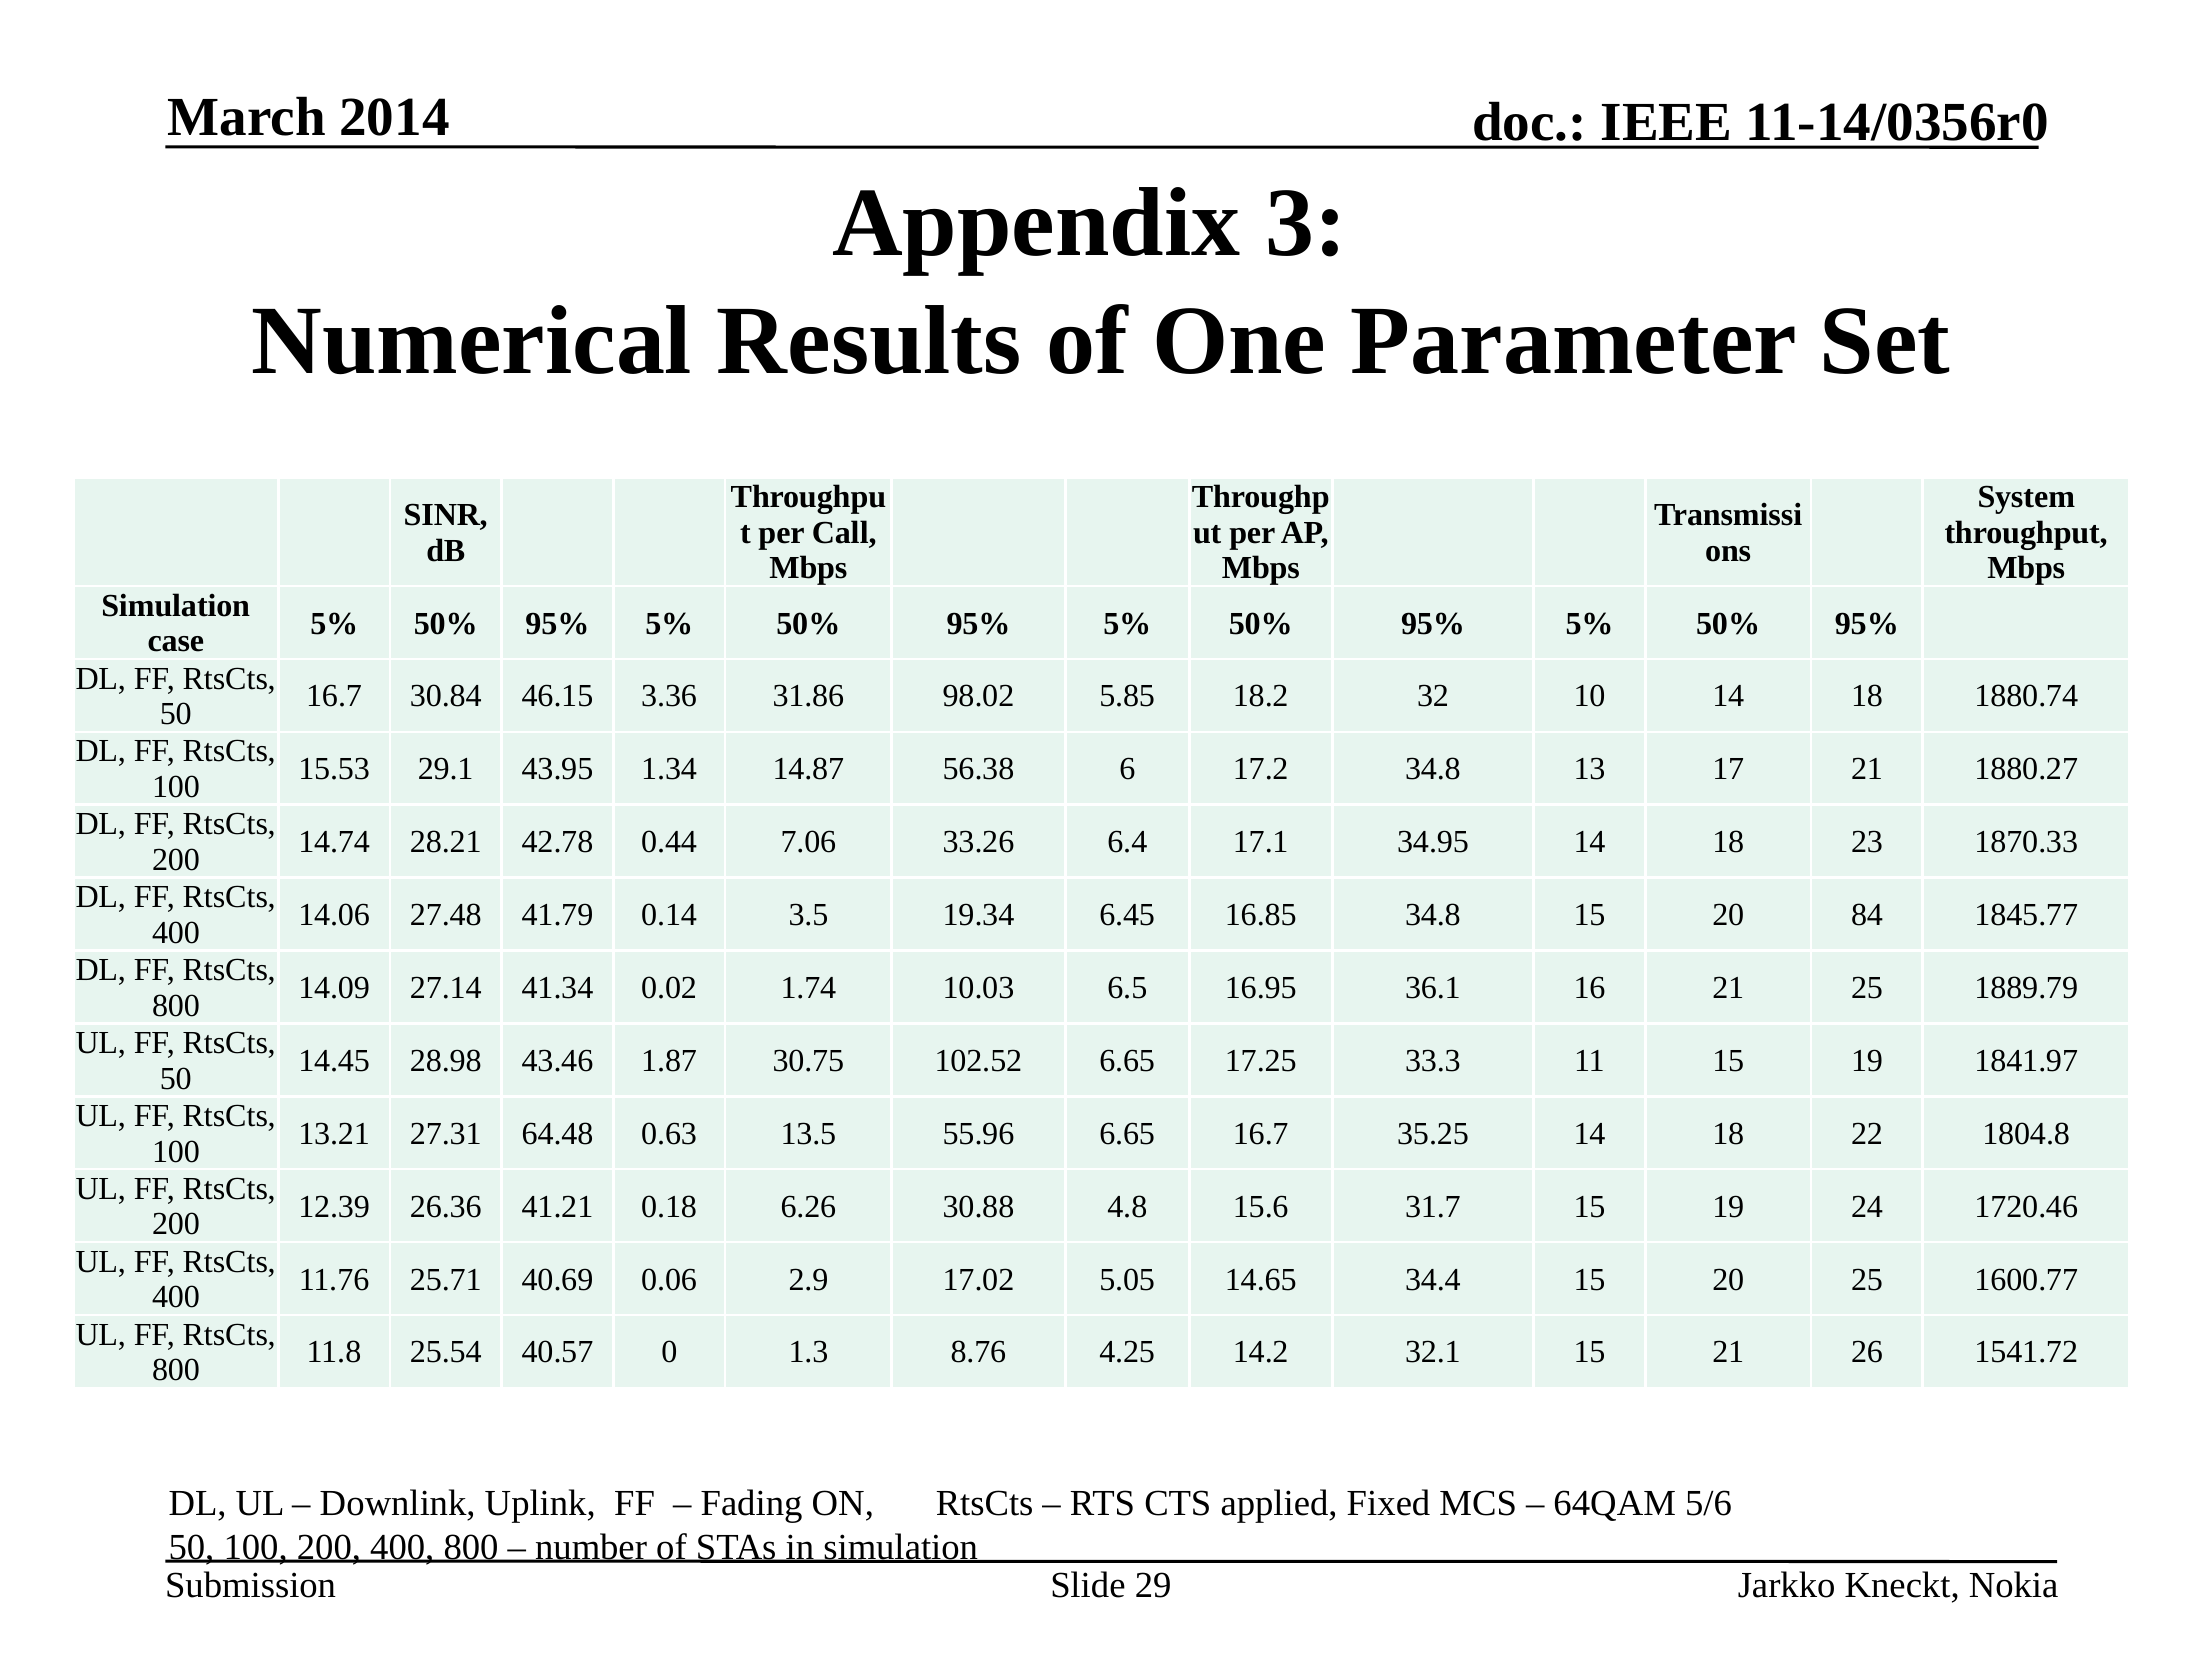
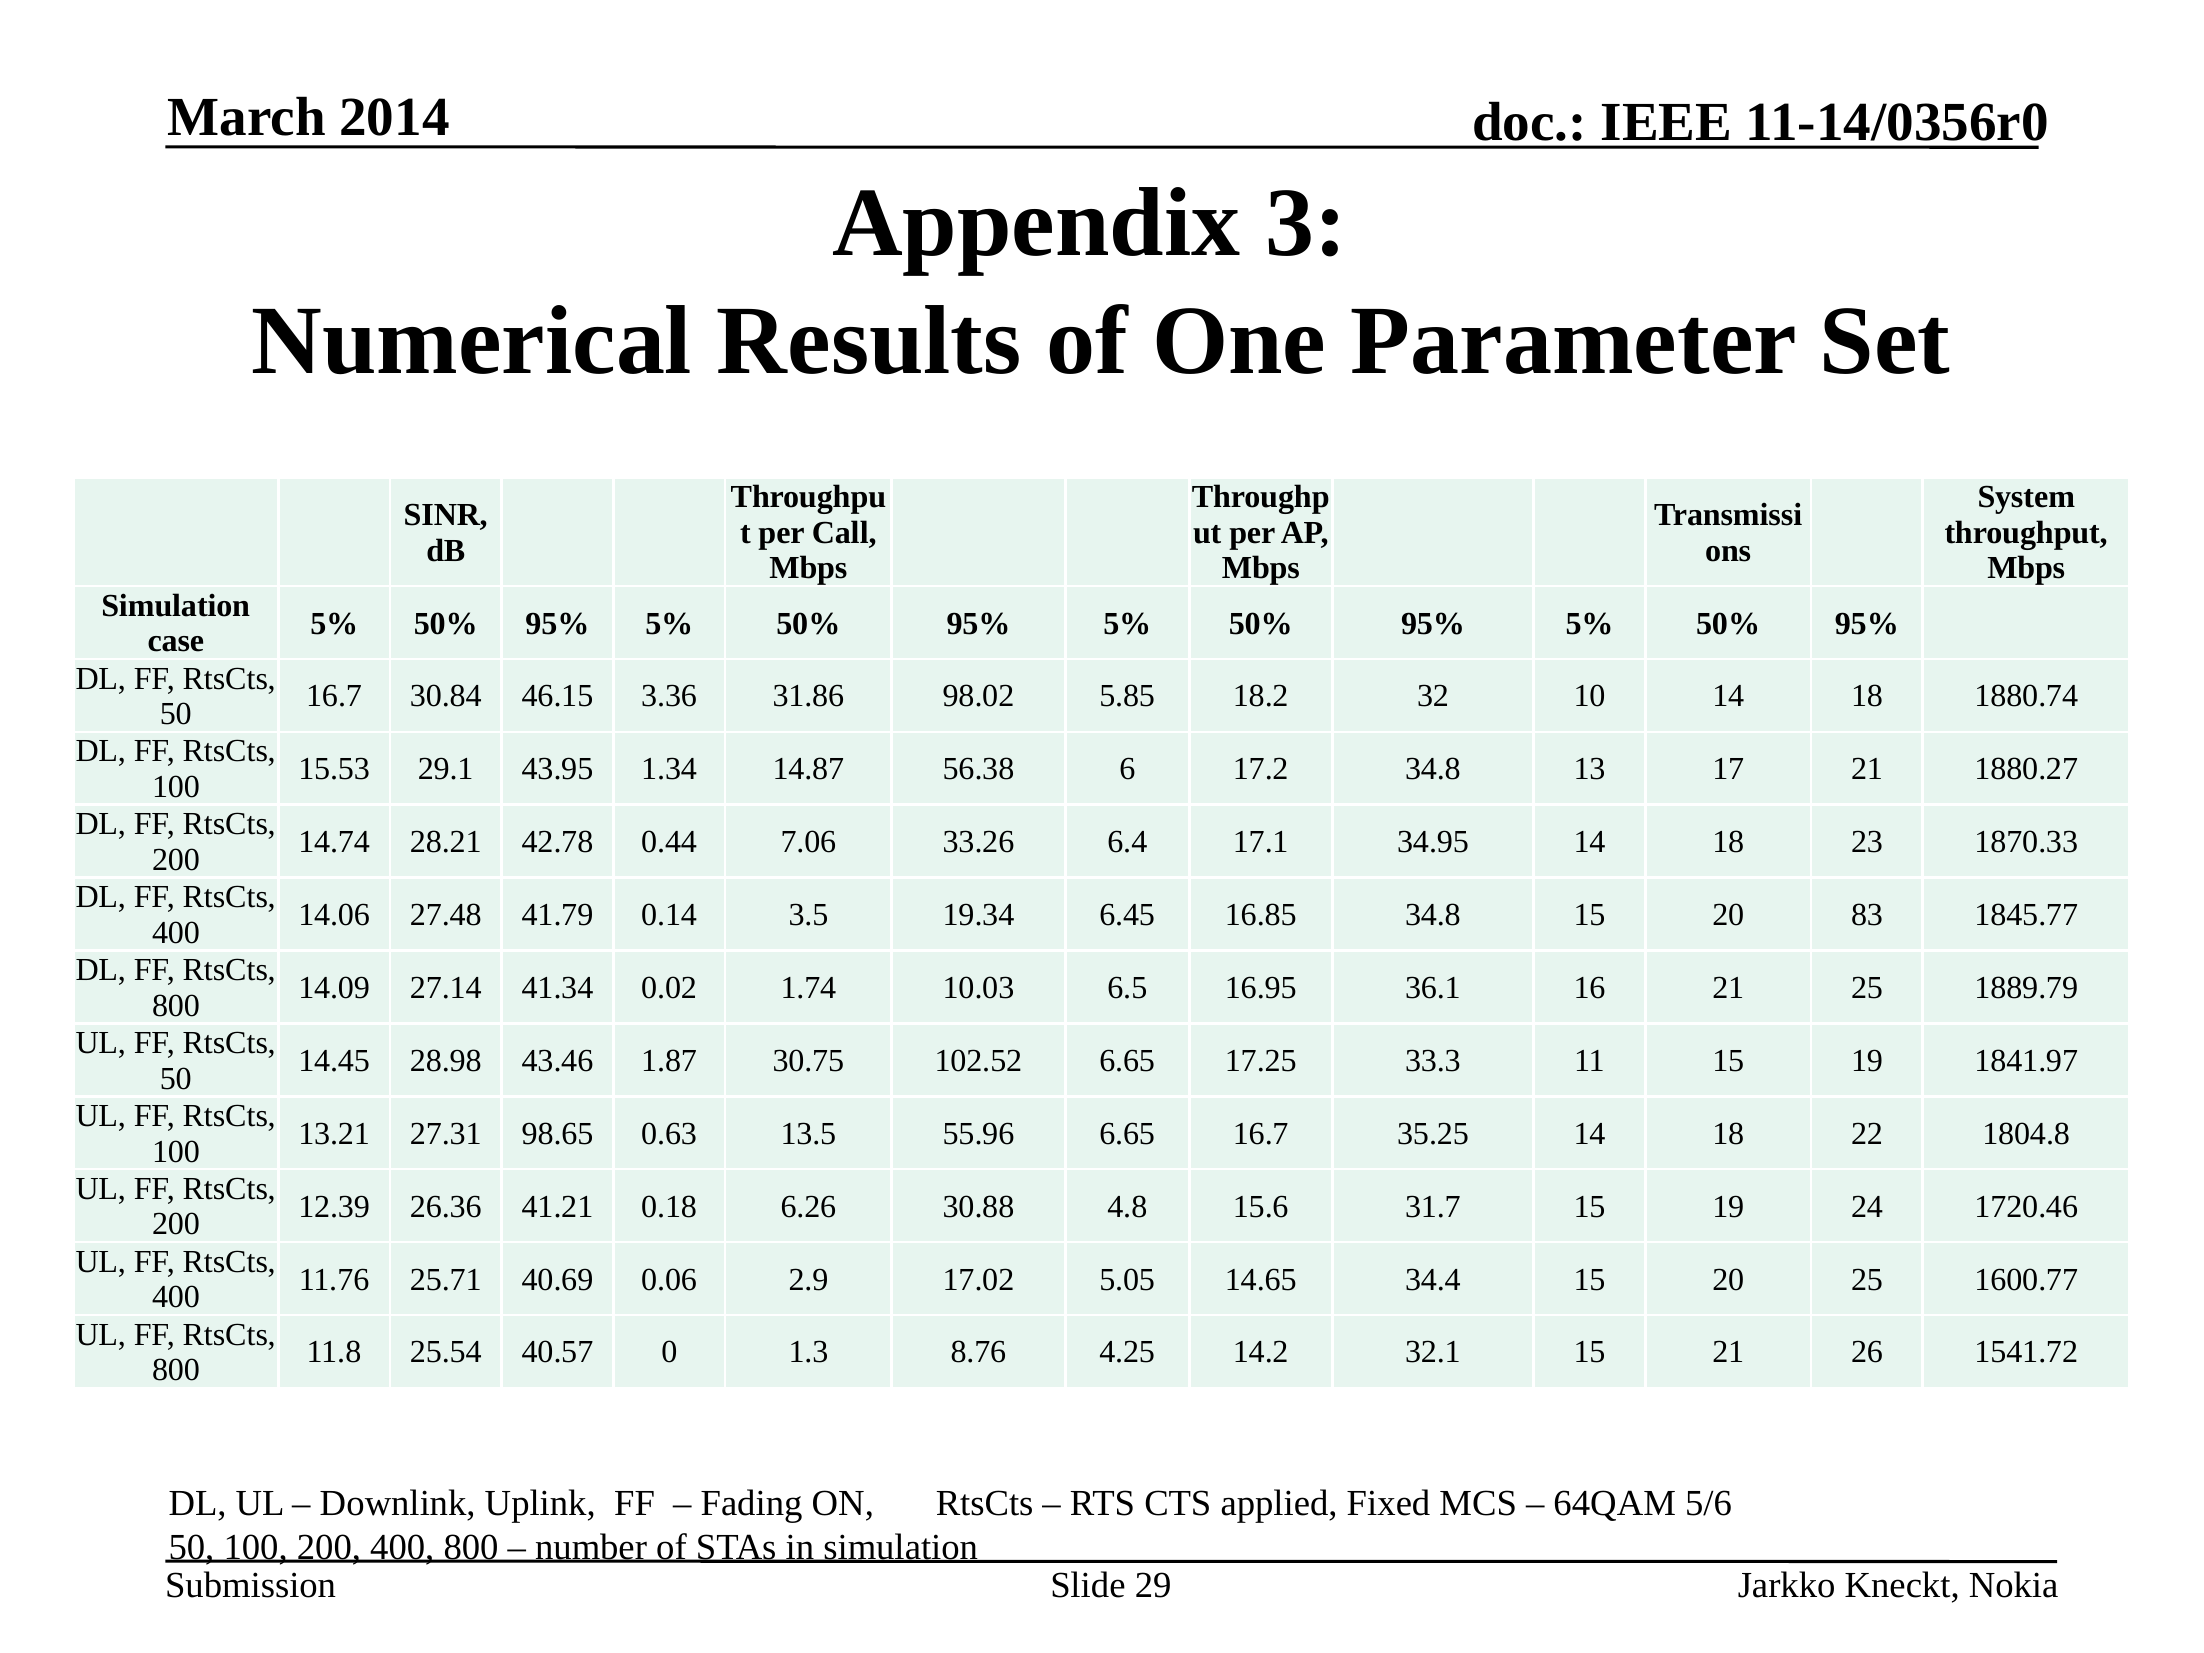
84: 84 -> 83
64.48: 64.48 -> 98.65
